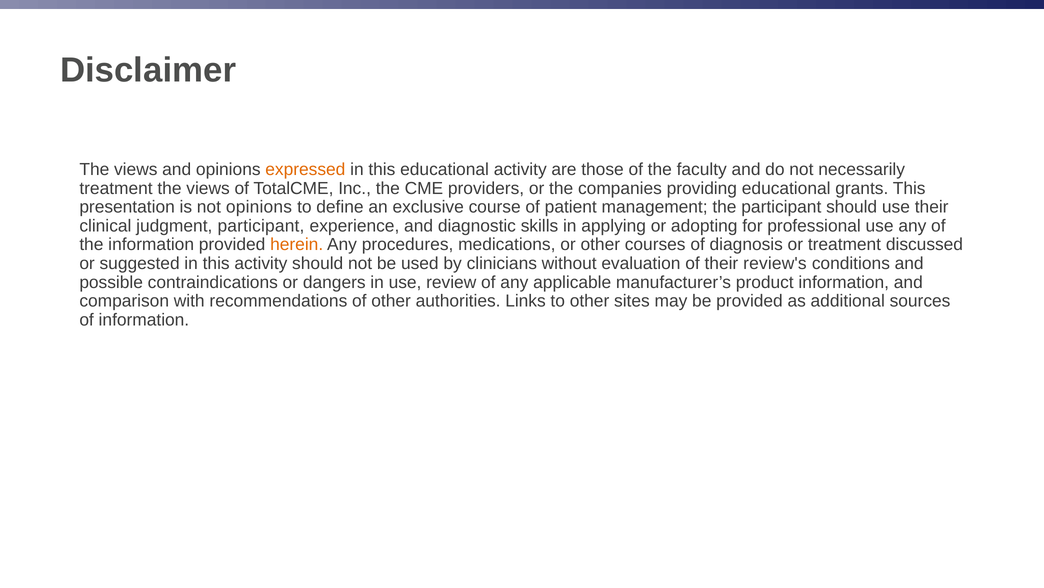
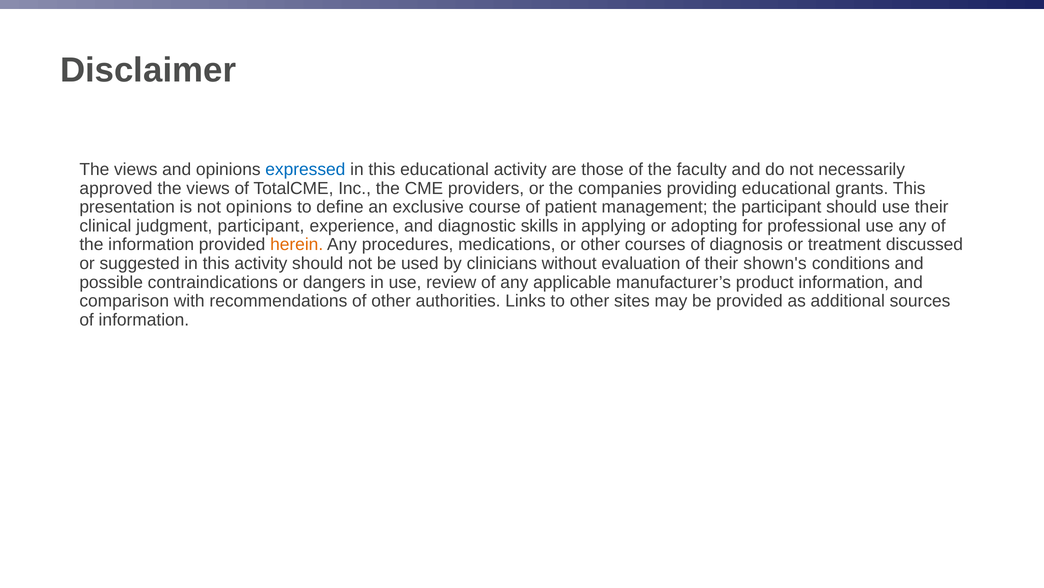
expressed colour: orange -> blue
treatment at (116, 188): treatment -> approved
review's: review's -> shown's
